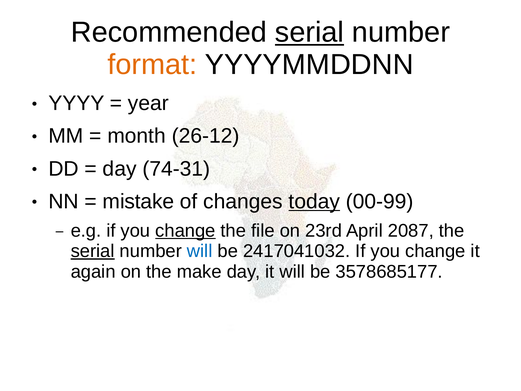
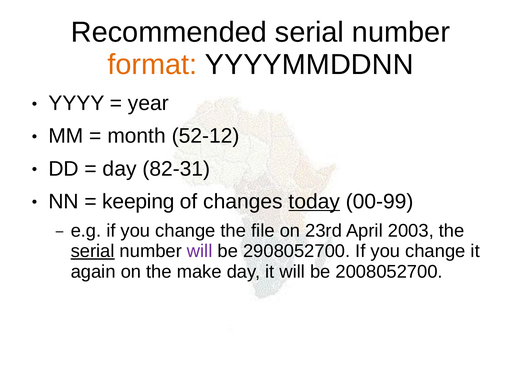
serial at (309, 32) underline: present -> none
26-12: 26-12 -> 52-12
74-31: 74-31 -> 82-31
mistake: mistake -> keeping
change at (185, 231) underline: present -> none
2087: 2087 -> 2003
will at (200, 251) colour: blue -> purple
2417041032: 2417041032 -> 2908052700
3578685177: 3578685177 -> 2008052700
